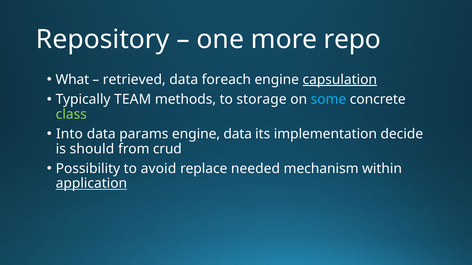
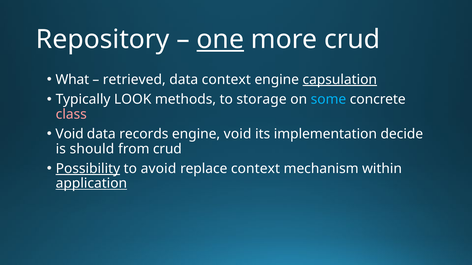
one underline: none -> present
more repo: repo -> crud
data foreach: foreach -> context
TEAM: TEAM -> LOOK
class colour: light green -> pink
Into at (69, 134): Into -> Void
params: params -> records
engine data: data -> void
Possibility underline: none -> present
replace needed: needed -> context
